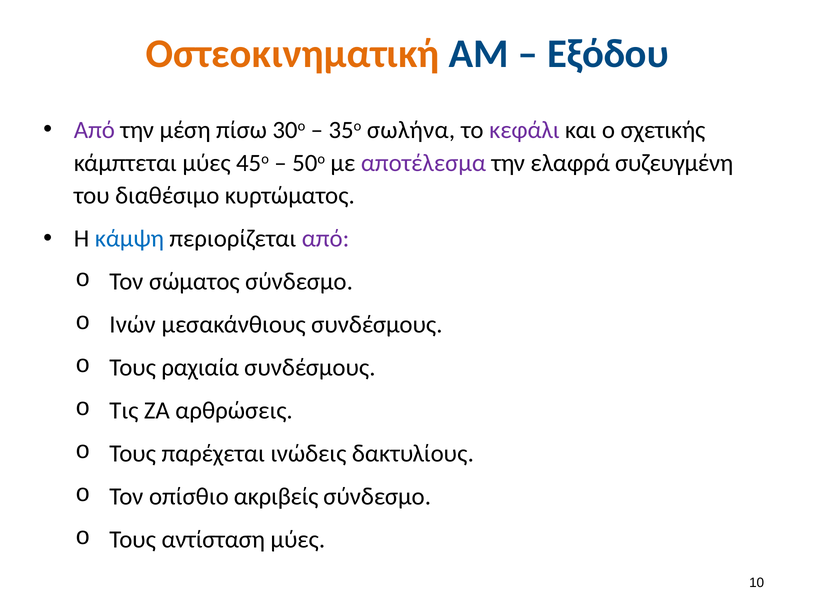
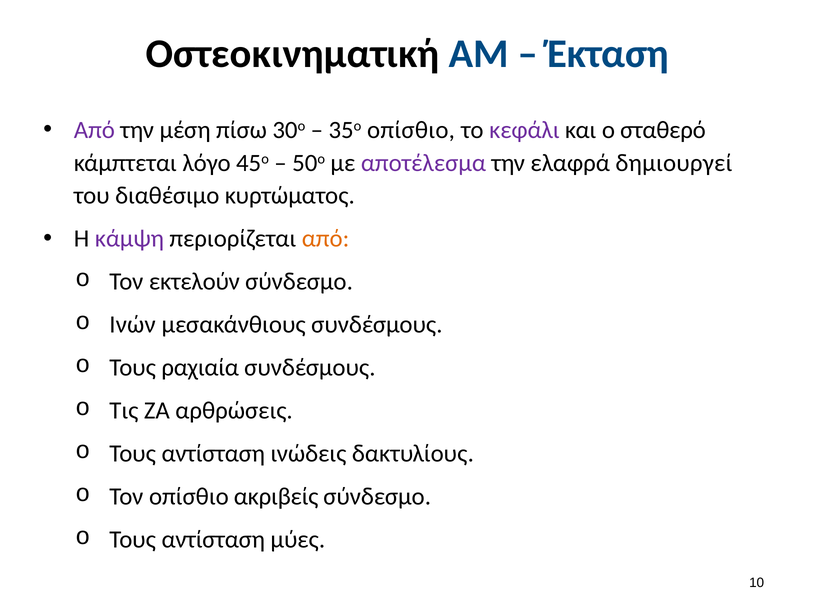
Οστεοκινηματική colour: orange -> black
Εξόδου: Εξόδου -> Έκταση
35ο σωλήνα: σωλήνα -> οπίσθιο
σχετικής: σχετικής -> σταθερό
κάμπτεται μύες: μύες -> λόγο
συζευγμένη: συζευγμένη -> δημιουργεί
κάμψη colour: blue -> purple
από at (326, 239) colour: purple -> orange
σώματος: σώματος -> εκτελούν
παρέχεται at (213, 453): παρέχεται -> αντίσταση
